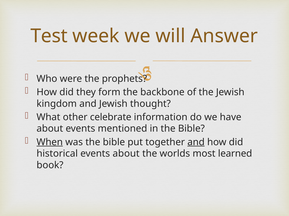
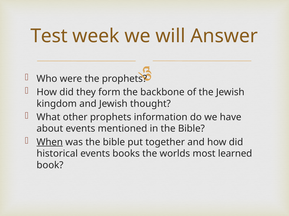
other celebrate: celebrate -> prophets
and at (196, 143) underline: present -> none
events about: about -> books
